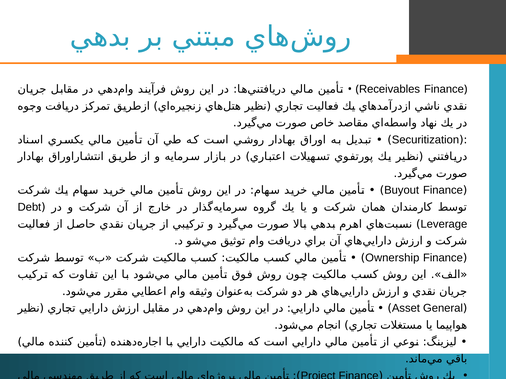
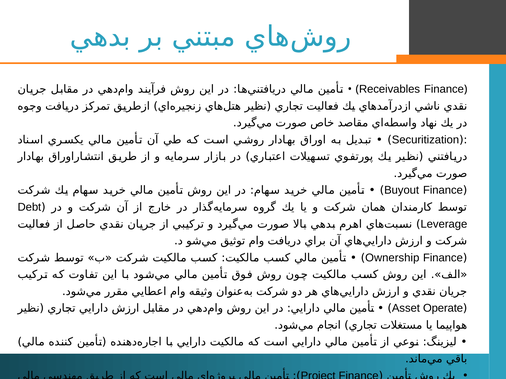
General: General -> Operate
